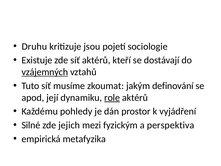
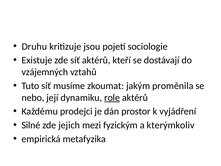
vzájemných underline: present -> none
definování: definování -> proměnila
apod: apod -> nebo
pohledy: pohledy -> prodejci
perspektiva: perspektiva -> kterýmkoliv
